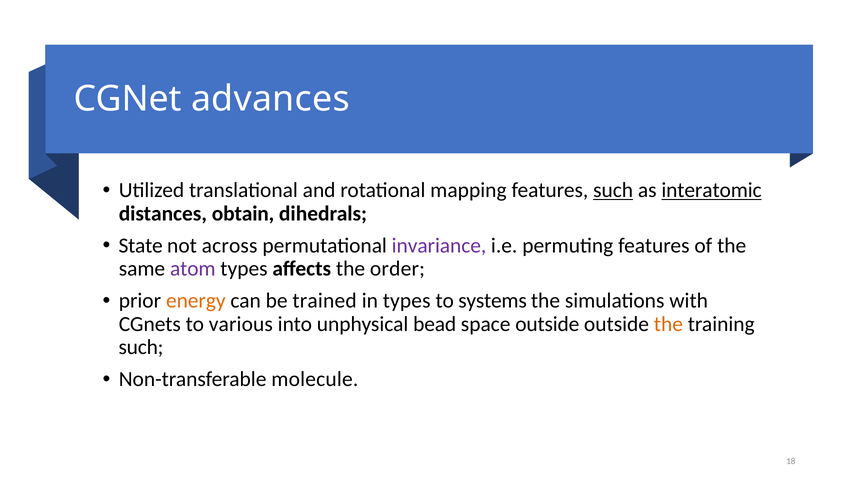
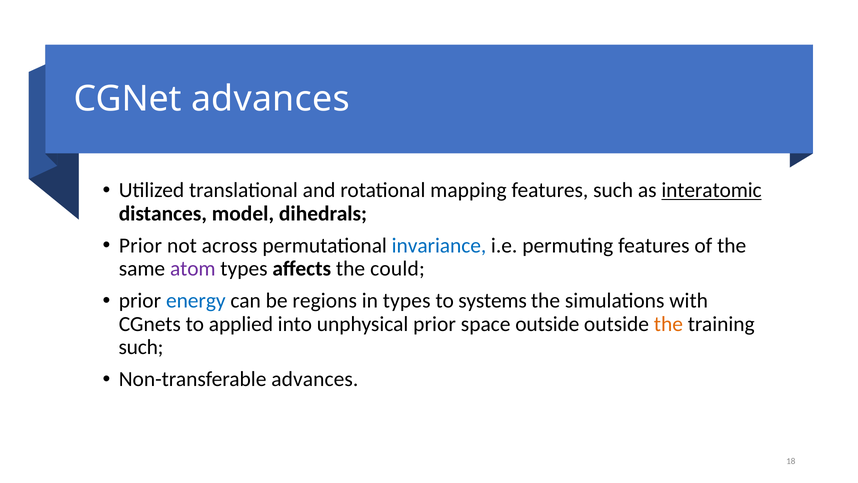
such at (613, 190) underline: present -> none
obtain: obtain -> model
State at (141, 245): State -> Prior
invariance colour: purple -> blue
order: order -> could
energy colour: orange -> blue
trained: trained -> regions
various: various -> applied
unphysical bead: bead -> prior
Non-transferable molecule: molecule -> advances
